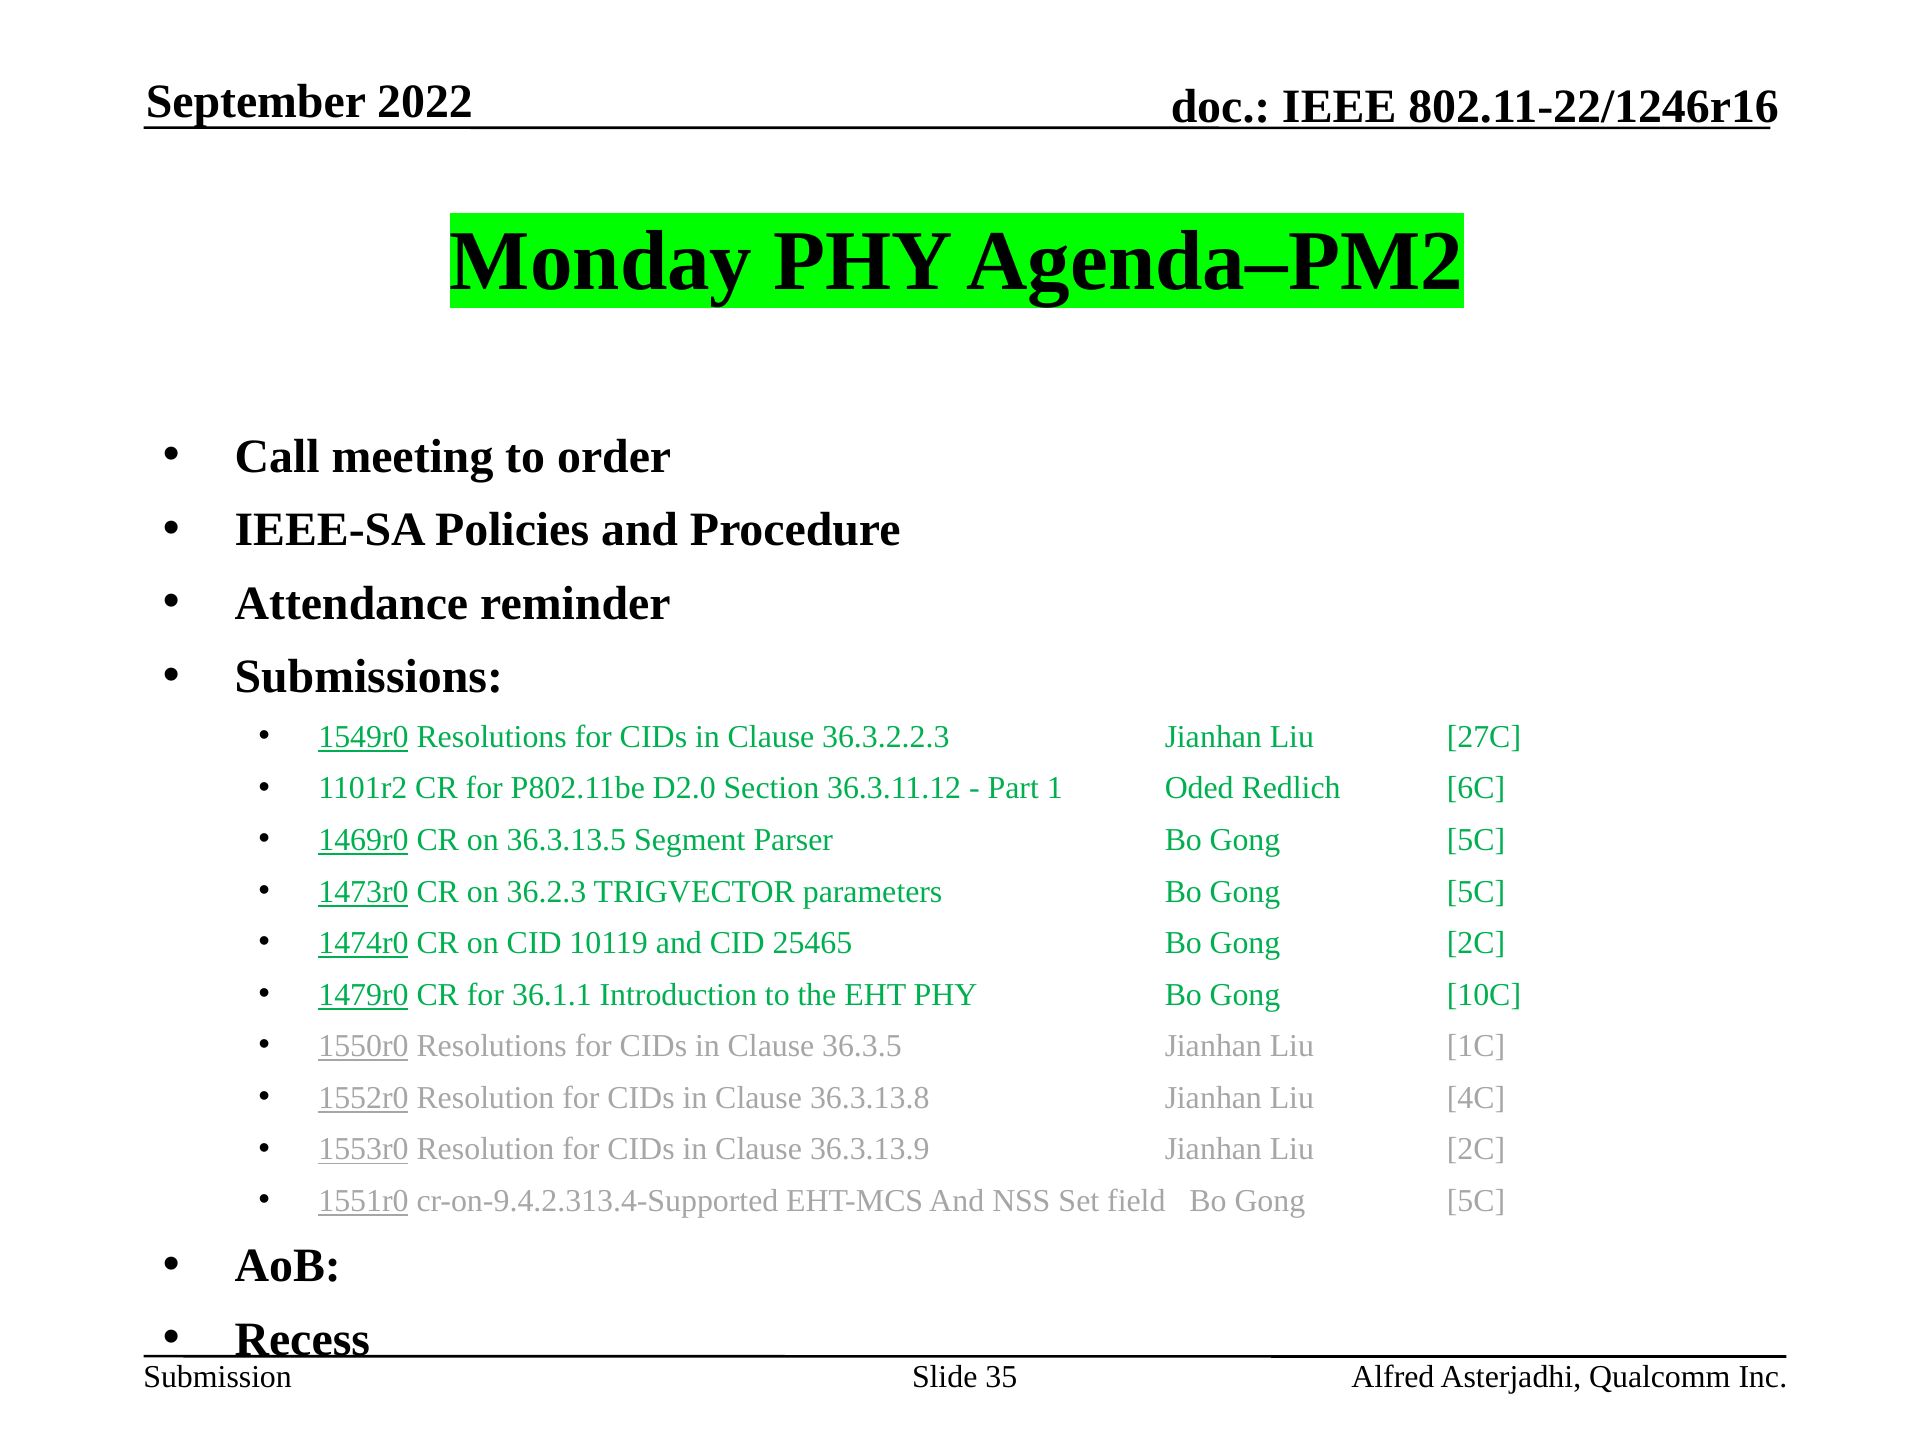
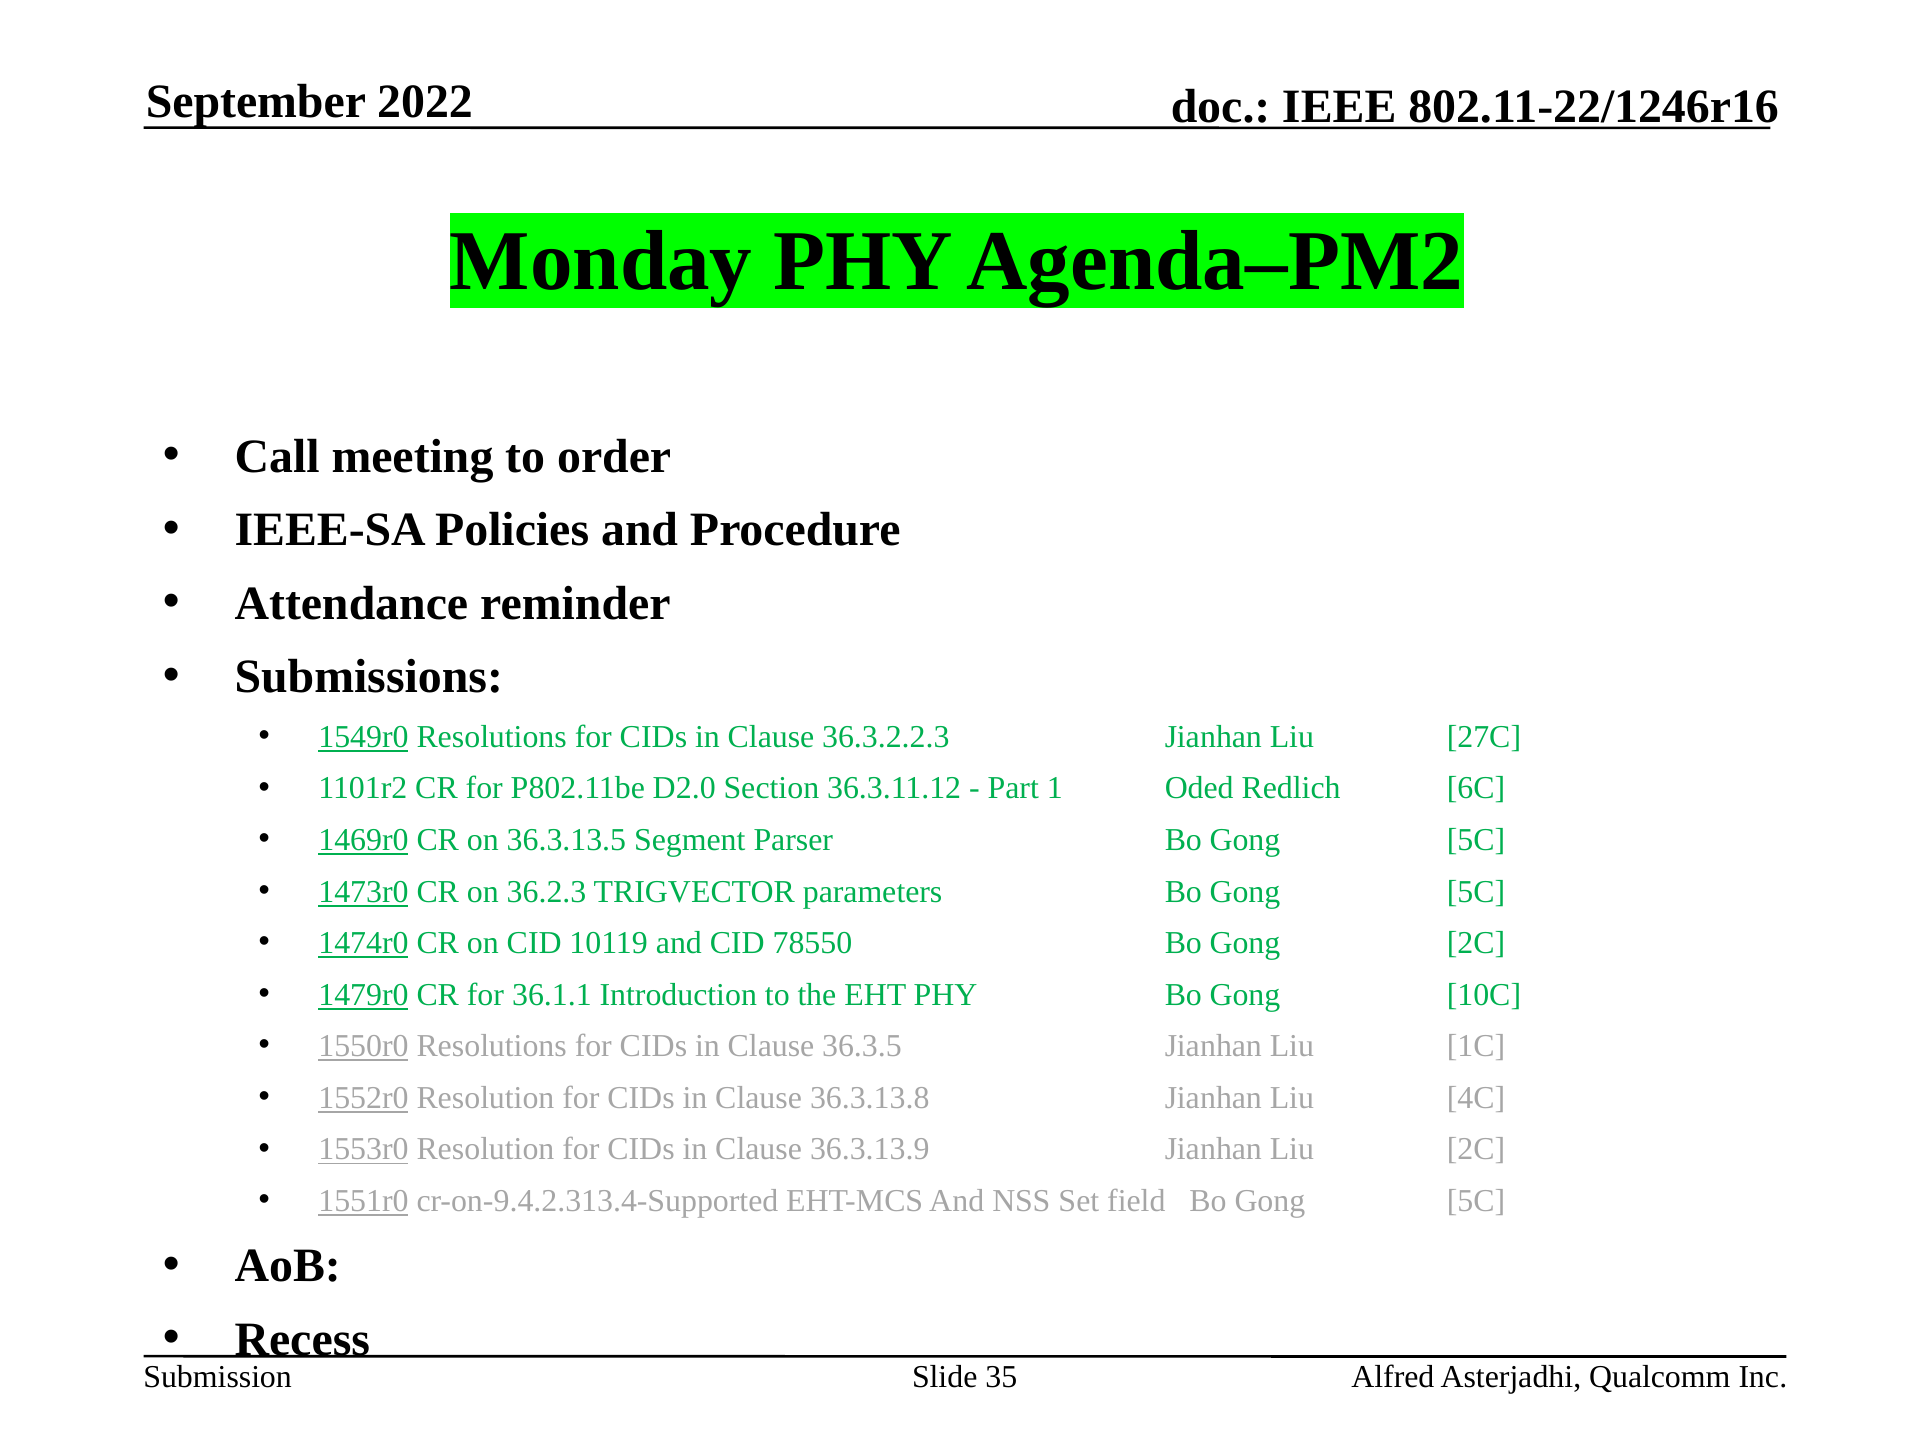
25465: 25465 -> 78550
